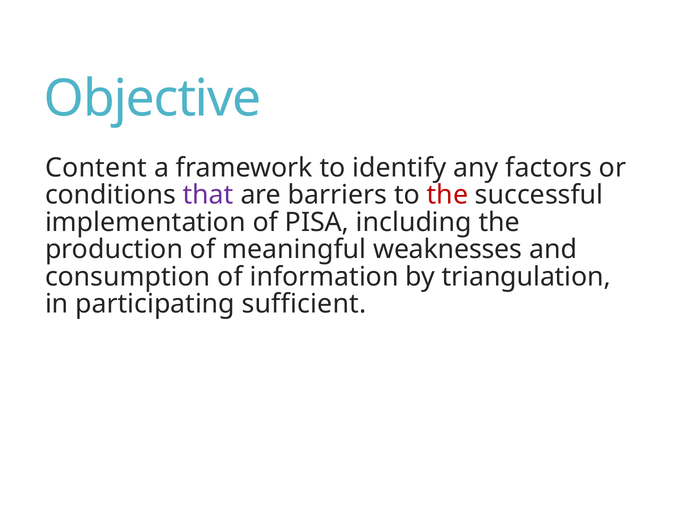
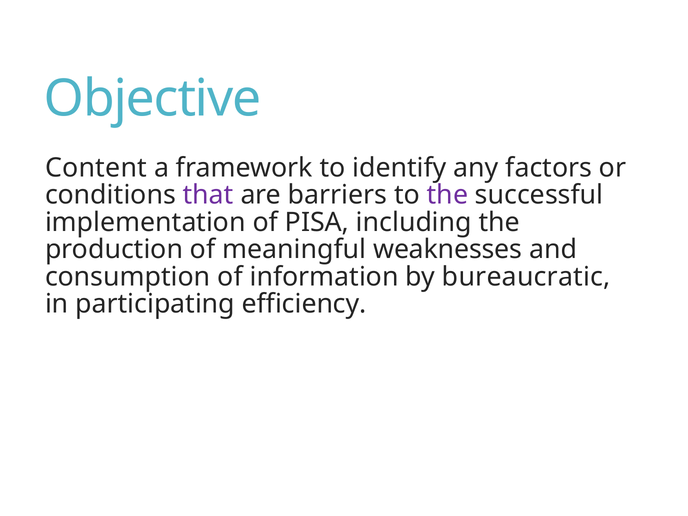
the at (447, 195) colour: red -> purple
triangulation: triangulation -> bureaucratic
sufficient: sufficient -> efficiency
